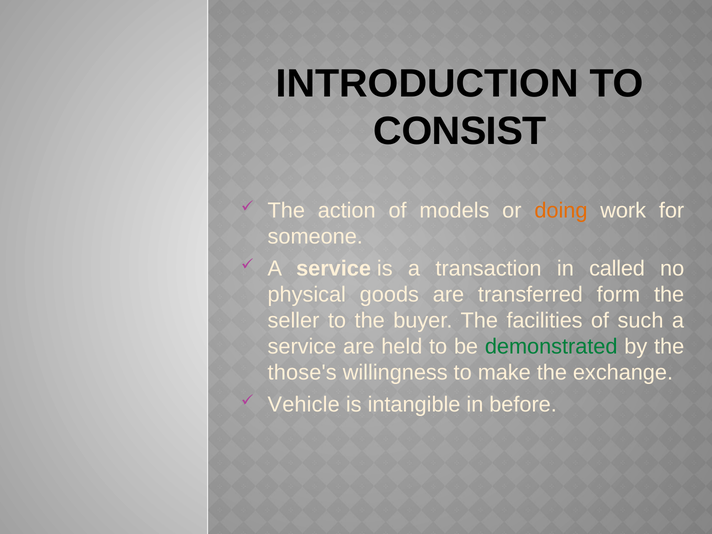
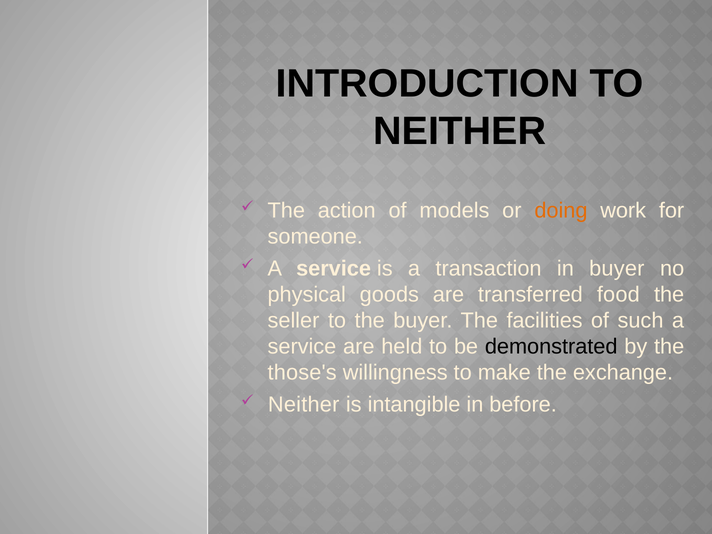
CONSIST at (460, 131): CONSIST -> NEITHER
in called: called -> buyer
form: form -> food
demonstrated colour: green -> black
Vehicle at (304, 405): Vehicle -> Neither
